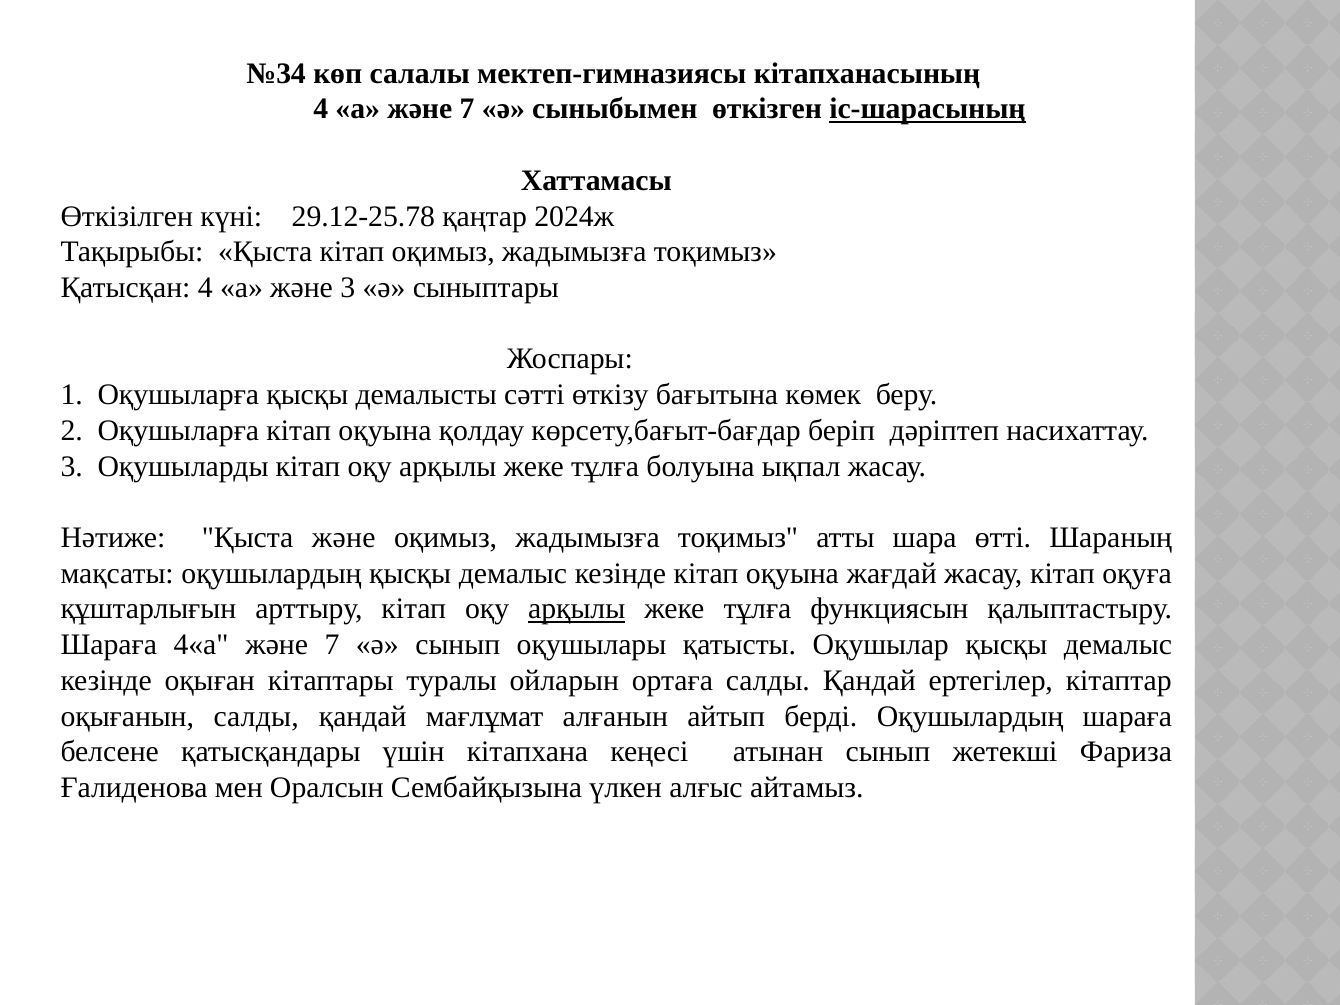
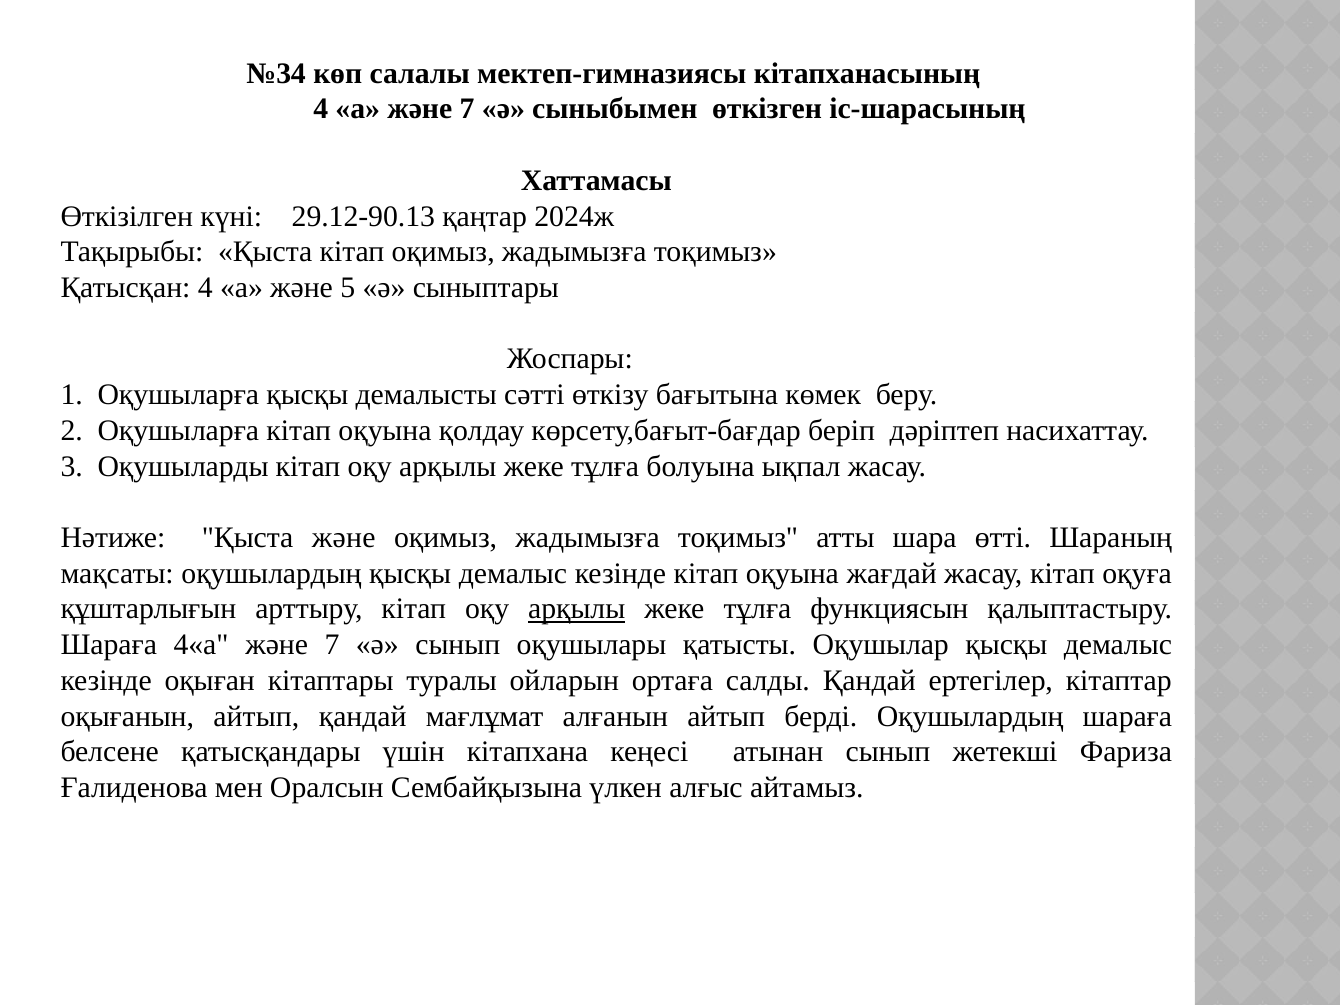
іс-шарасының underline: present -> none
29.12-25.78: 29.12-25.78 -> 29.12-90.13
және 3: 3 -> 5
оқығанын салды: салды -> айтып
